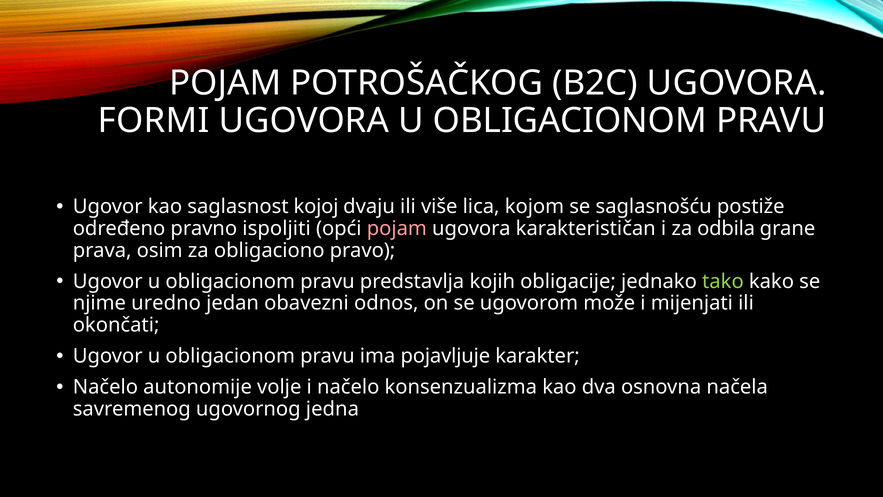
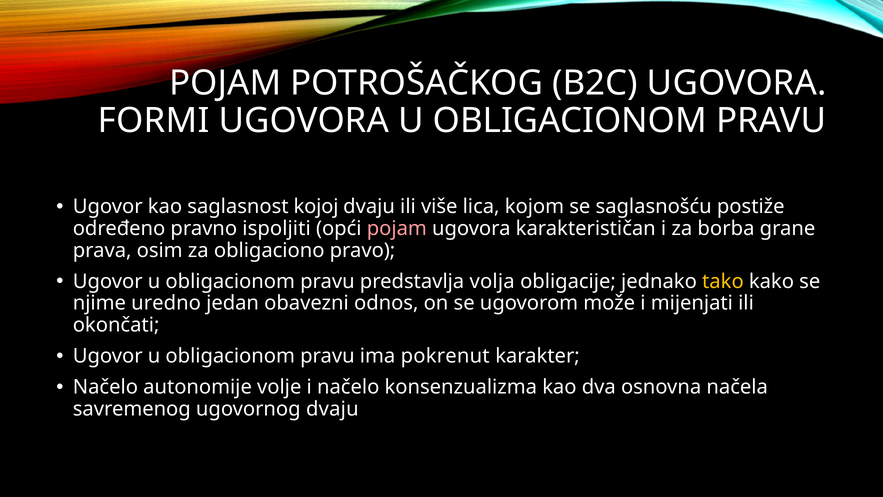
odbila: odbila -> borba
kojih: kojih -> volja
tako colour: light green -> yellow
pojavljuje: pojavljuje -> pokrenut
ugovornog jedna: jedna -> dvaju
